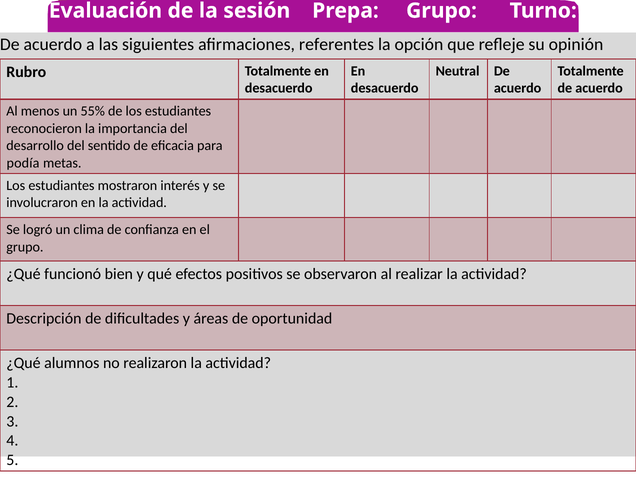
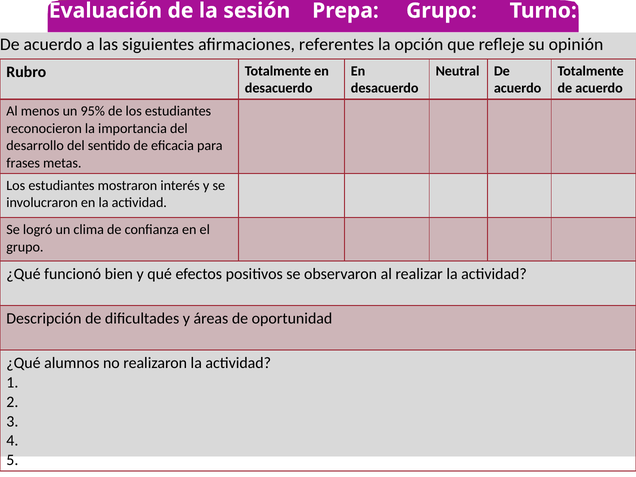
55%: 55% -> 95%
podía: podía -> frases
